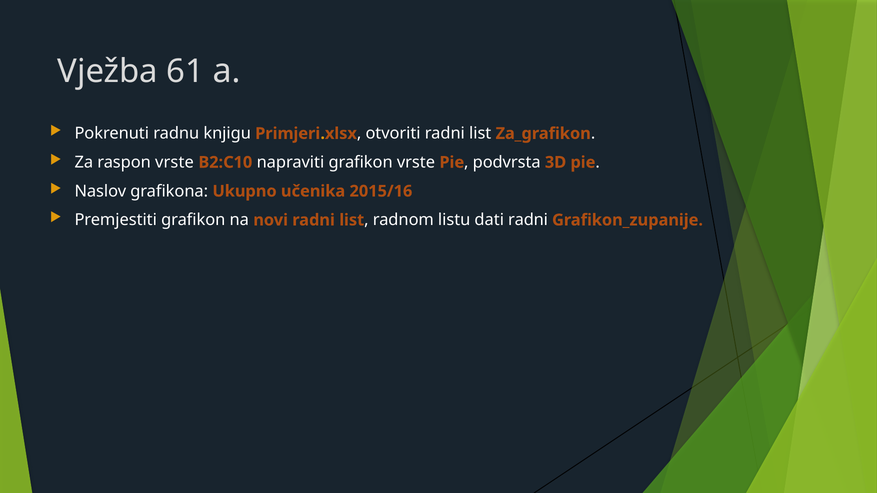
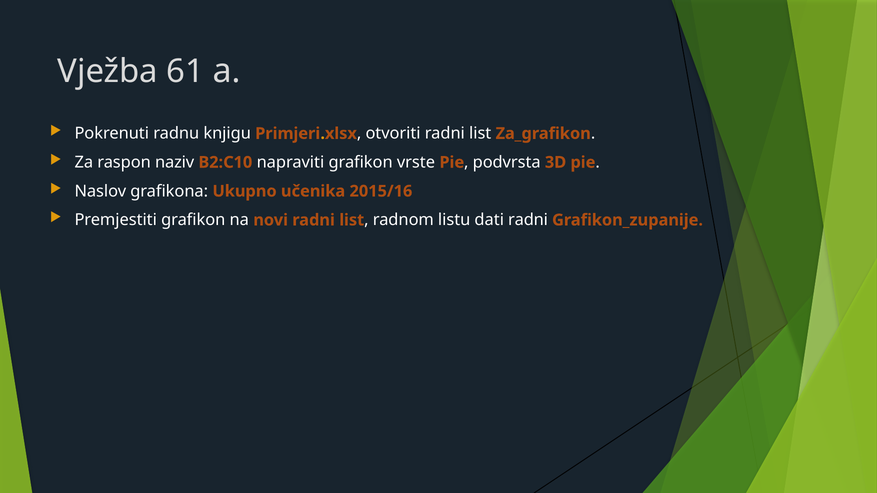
raspon vrste: vrste -> naziv
